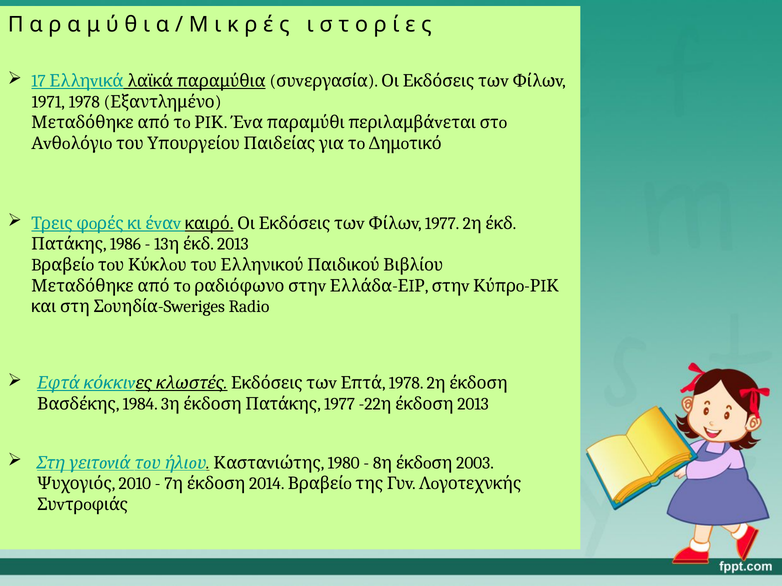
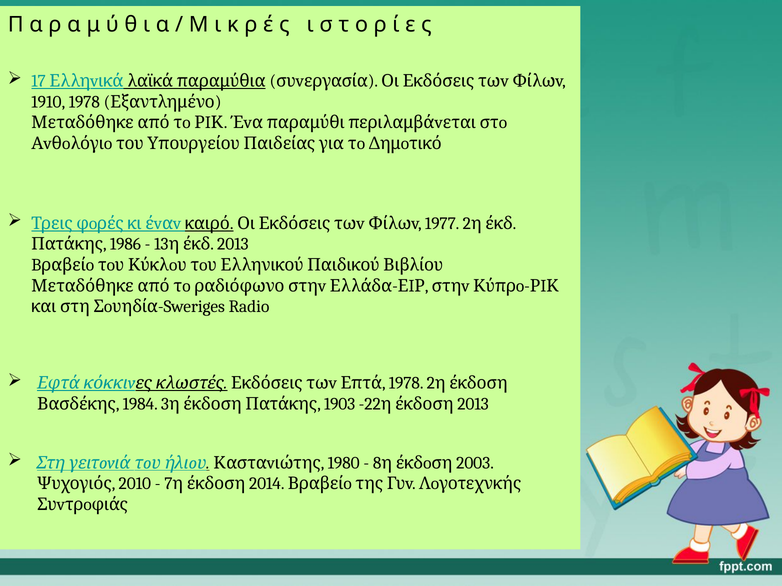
1971: 1971 -> 1910
1977 at (340, 404): 1977 -> 1903
